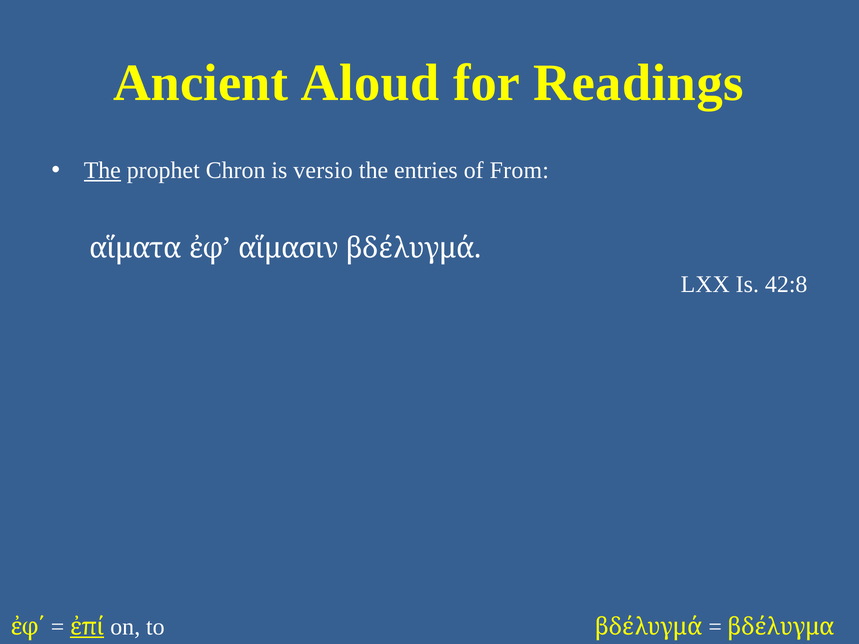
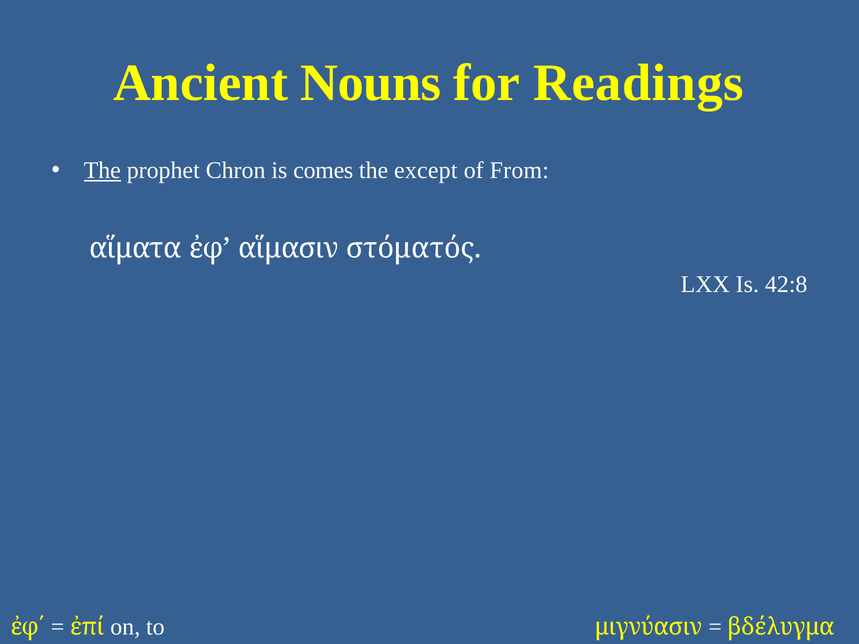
Aloud: Aloud -> Nouns
versio: versio -> comes
entries: entries -> except
αἵμασιν βδέλυγμά: βδέλυγμά -> στόματός
βδέλυγμά at (649, 627): βδέλυγμά -> μιγνύασιν
ἐπί underline: present -> none
